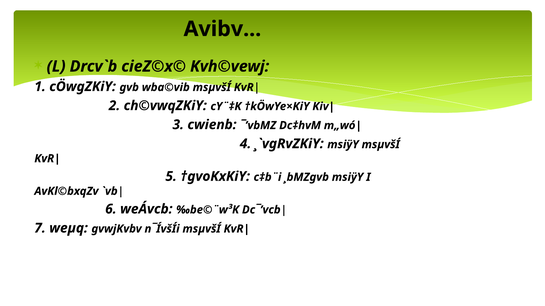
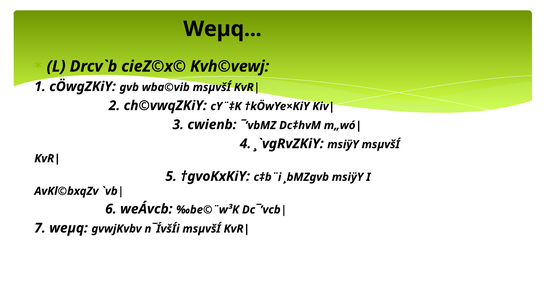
Avibv at (222, 29): Avibv -> Weµq
